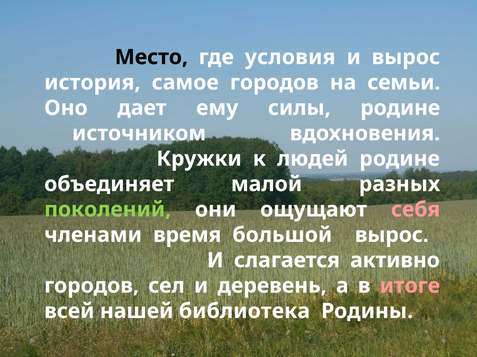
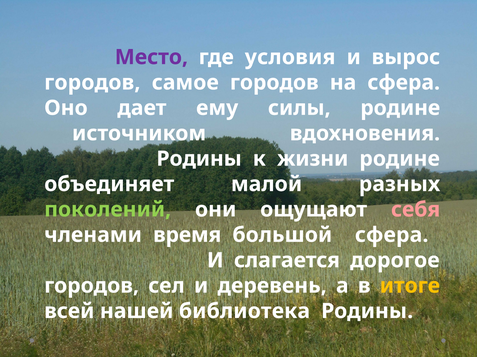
Место colour: black -> purple
история at (92, 83): история -> городов
на семьи: семьи -> сфера
Кружки at (199, 159): Кружки -> Родины
людей: людей -> жизни
большой вырос: вырос -> сфера
активно: активно -> дорогое
итоге colour: pink -> yellow
